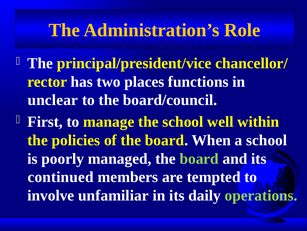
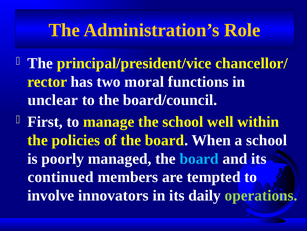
places: places -> moral
board at (199, 158) colour: light green -> light blue
unfamiliar: unfamiliar -> innovators
